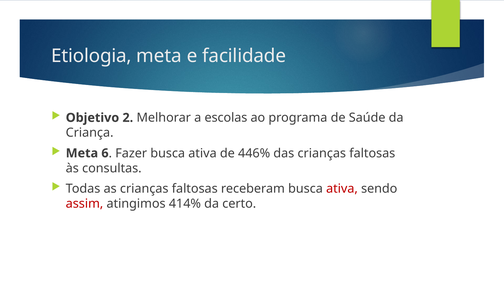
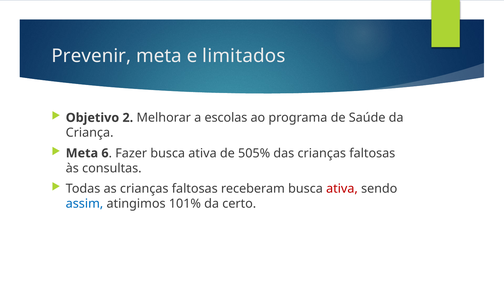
Etiologia: Etiologia -> Prevenir
facilidade: facilidade -> limitados
446%: 446% -> 505%
assim colour: red -> blue
414%: 414% -> 101%
